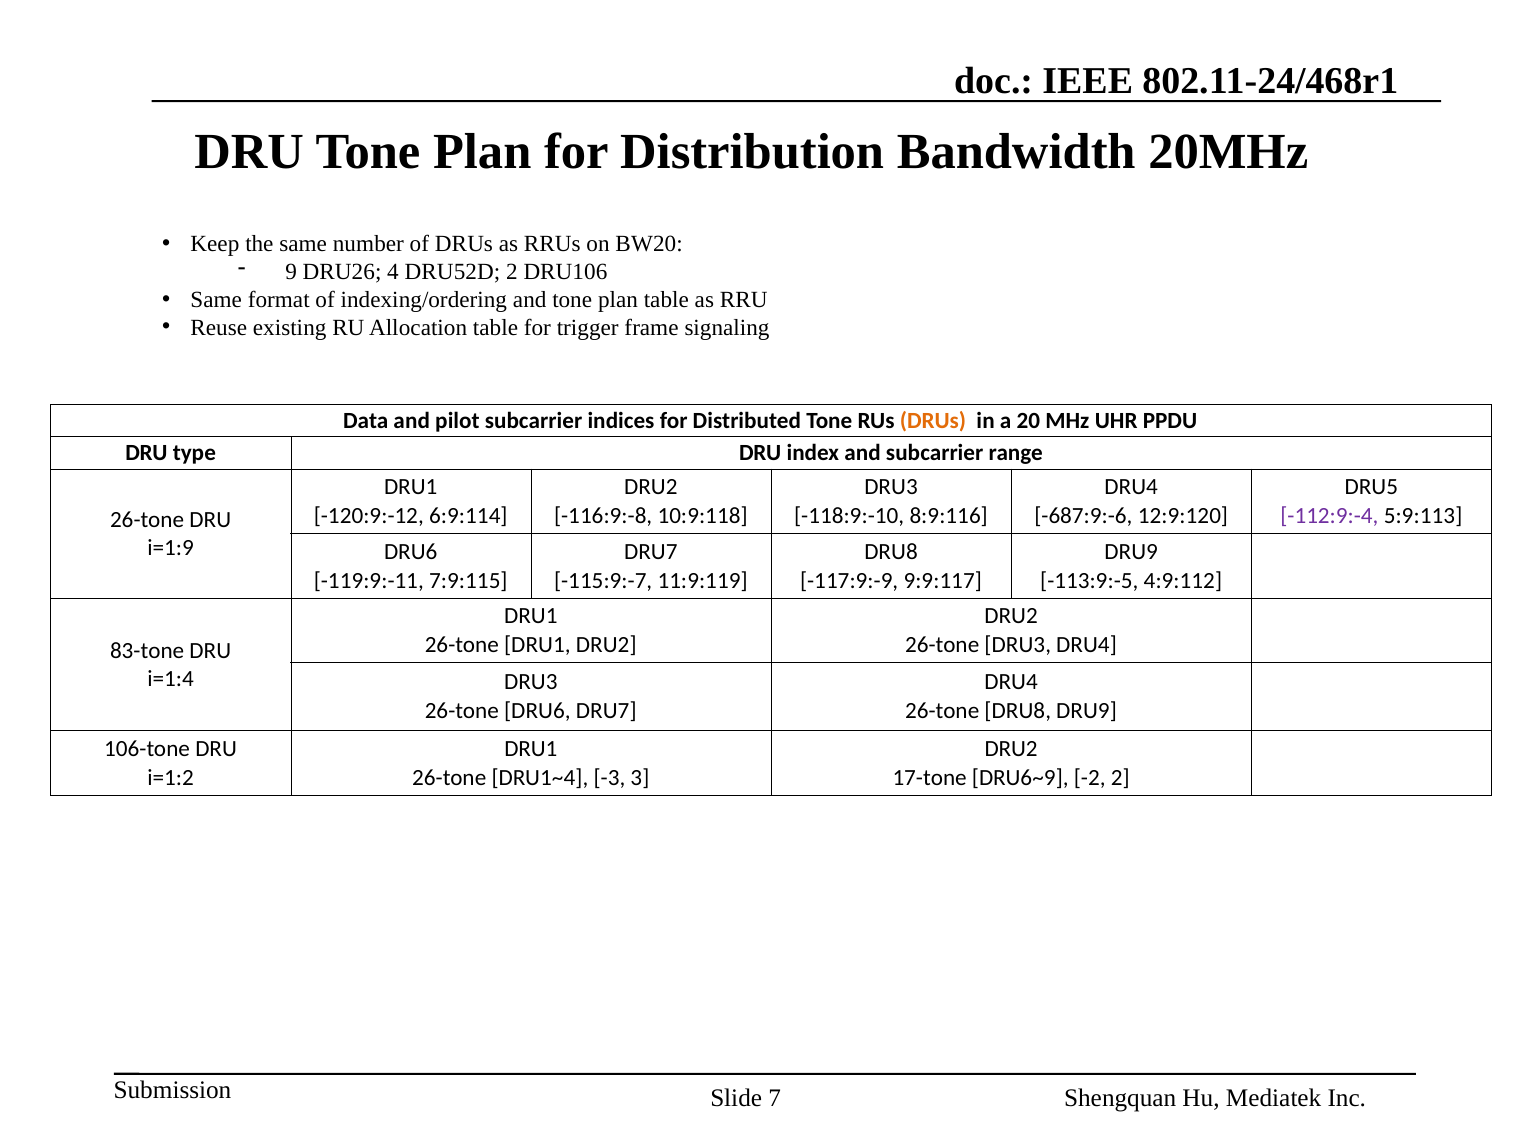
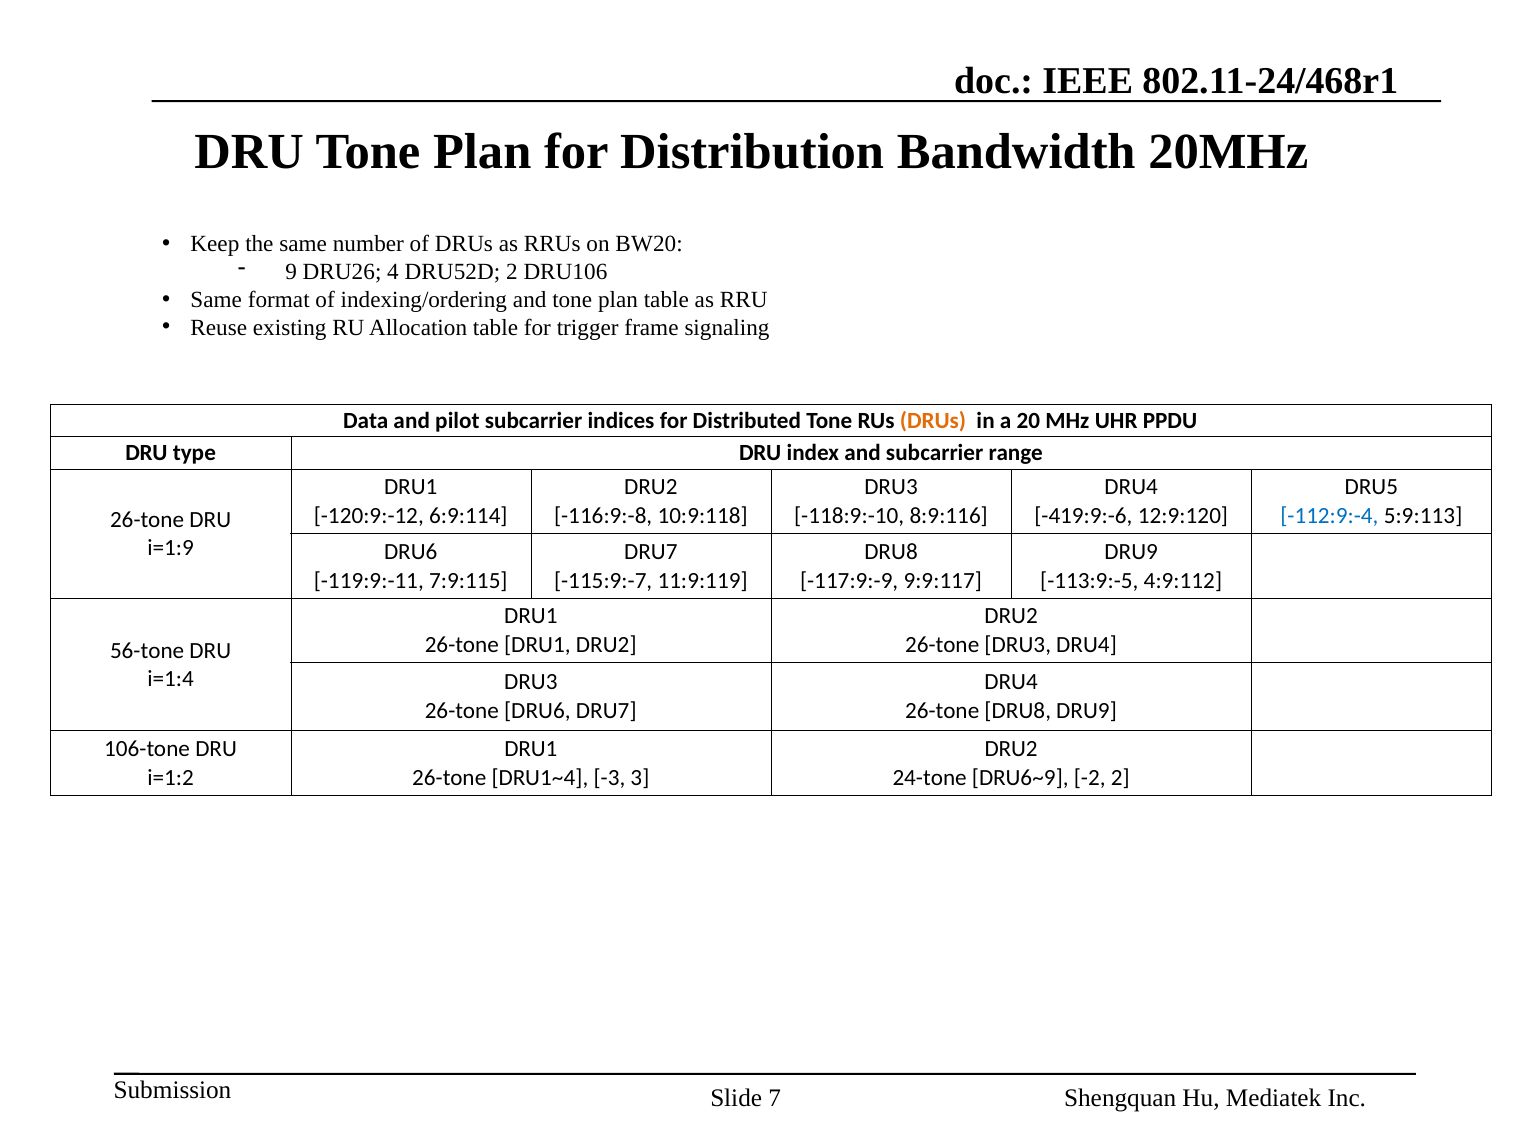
-687:9:-6: -687:9:-6 -> -419:9:-6
-112:9:-4 colour: purple -> blue
83-tone: 83-tone -> 56-tone
17-tone: 17-tone -> 24-tone
